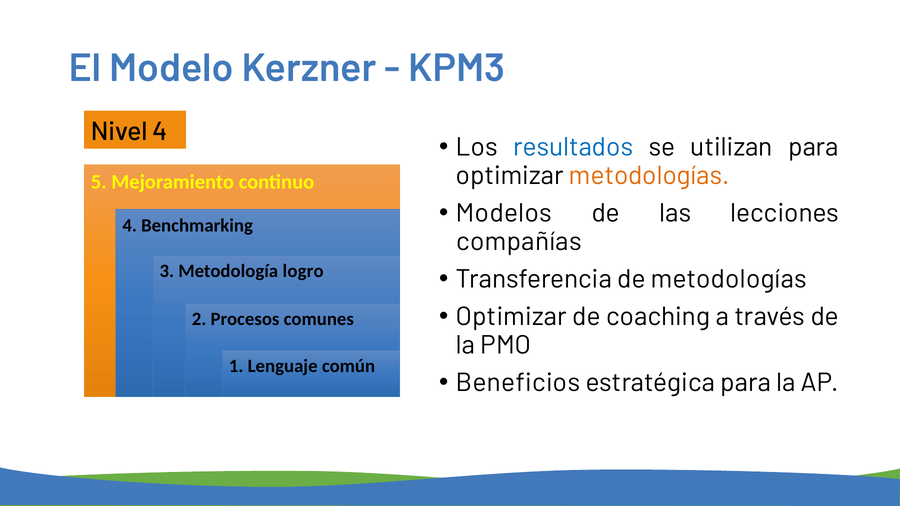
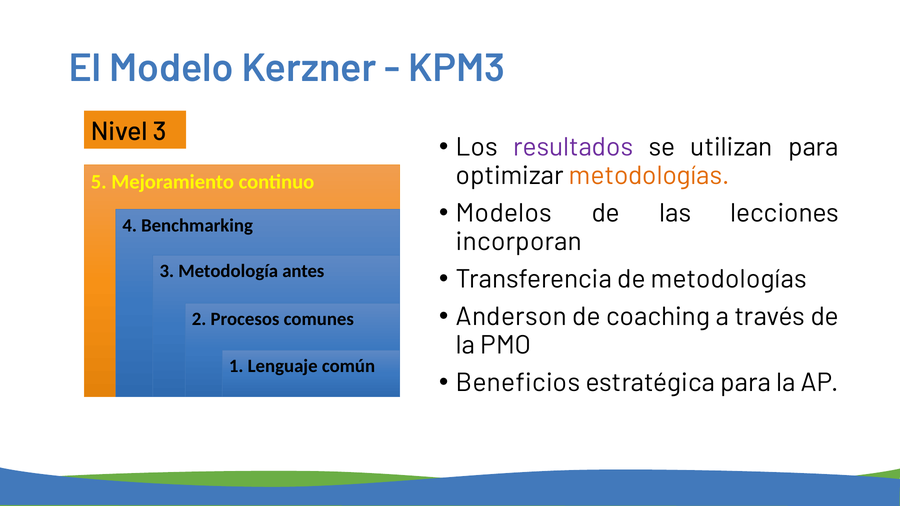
Nivel 4: 4 -> 3
resultados colour: blue -> purple
compañías: compañías -> incorporan
logro: logro -> antes
Optimizar at (511, 317): Optimizar -> Anderson
